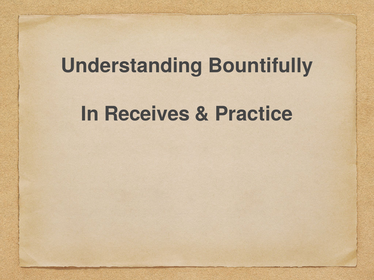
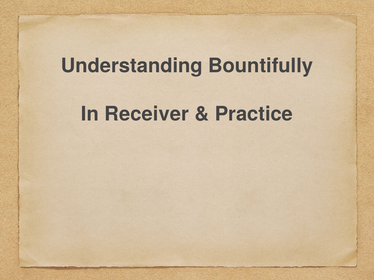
Receives: Receives -> Receiver
